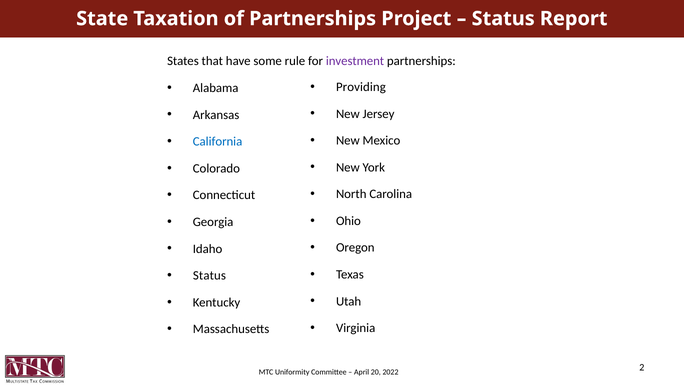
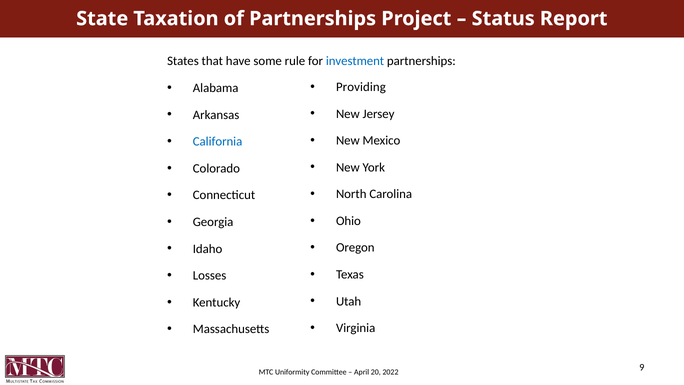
investment colour: purple -> blue
Status at (209, 275): Status -> Losses
2: 2 -> 9
